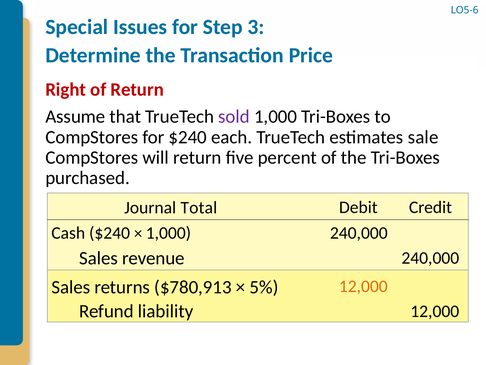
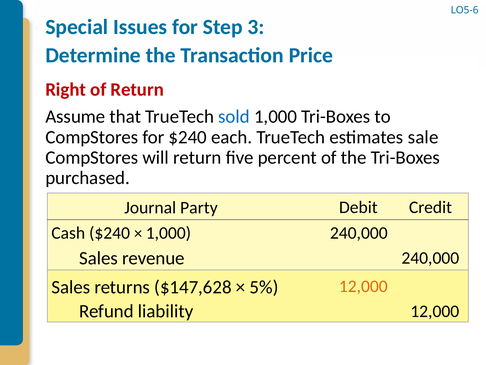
sold colour: purple -> blue
Total: Total -> Party
$780,913: $780,913 -> $147,628
